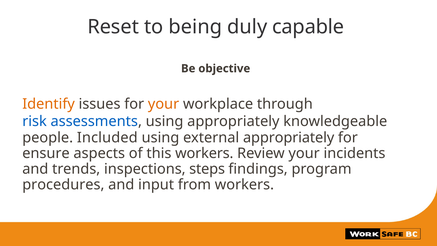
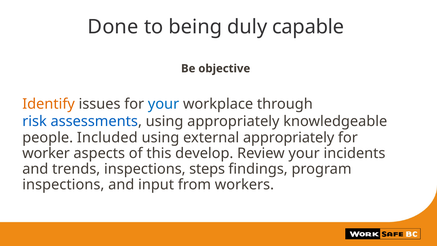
Reset: Reset -> Done
your at (164, 104) colour: orange -> blue
ensure: ensure -> worker
this workers: workers -> develop
procedures at (63, 185): procedures -> inspections
